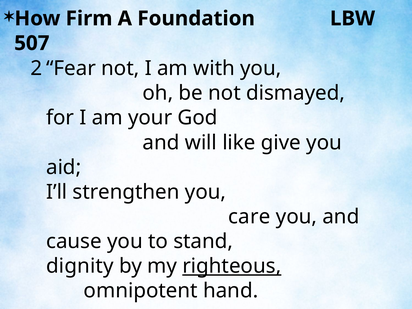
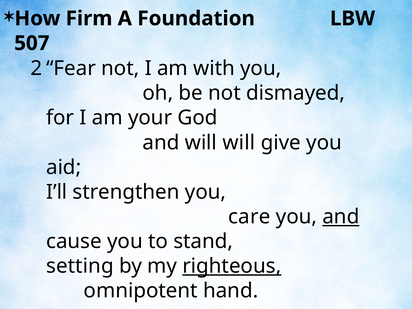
will like: like -> will
and at (341, 217) underline: none -> present
dignity: dignity -> setting
